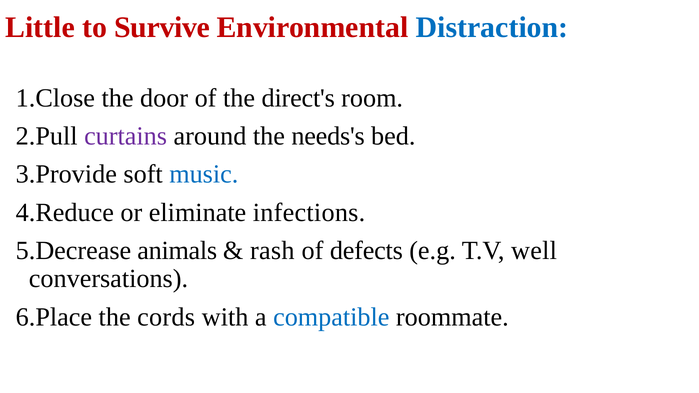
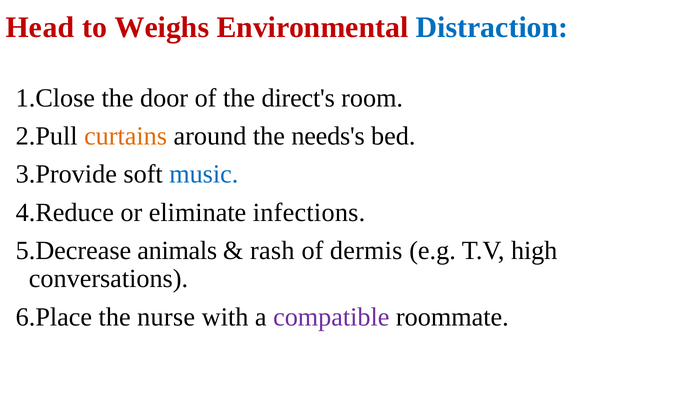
Little: Little -> Head
Survive: Survive -> Weighs
curtains colour: purple -> orange
defects: defects -> dermis
well: well -> high
cords: cords -> nurse
compatible colour: blue -> purple
